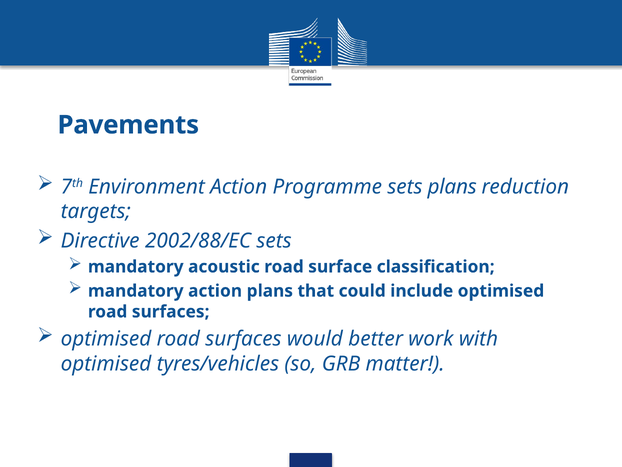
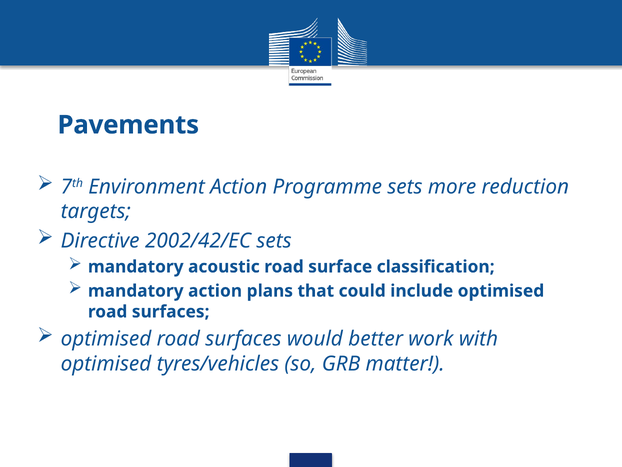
sets plans: plans -> more
2002/88/EC: 2002/88/EC -> 2002/42/EC
